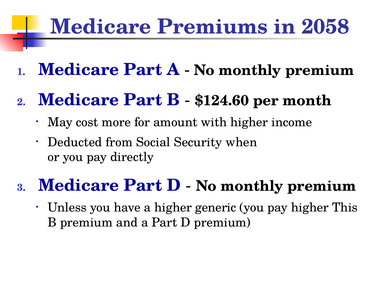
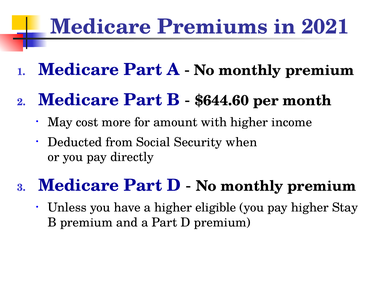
2058: 2058 -> 2021
$124.60: $124.60 -> $644.60
generic: generic -> eligible
This: This -> Stay
